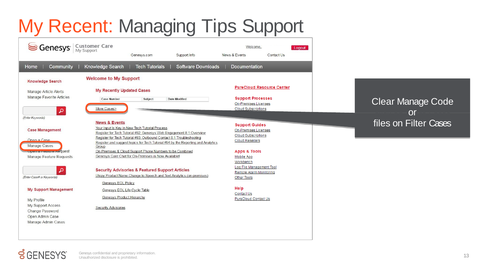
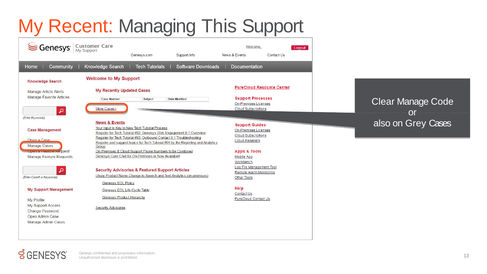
Tips: Tips -> This
files: files -> also
Filter: Filter -> Grey
